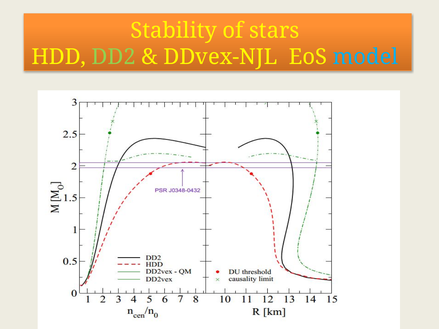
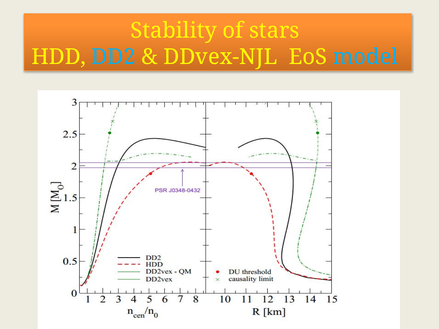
DD2 colour: light green -> light blue
